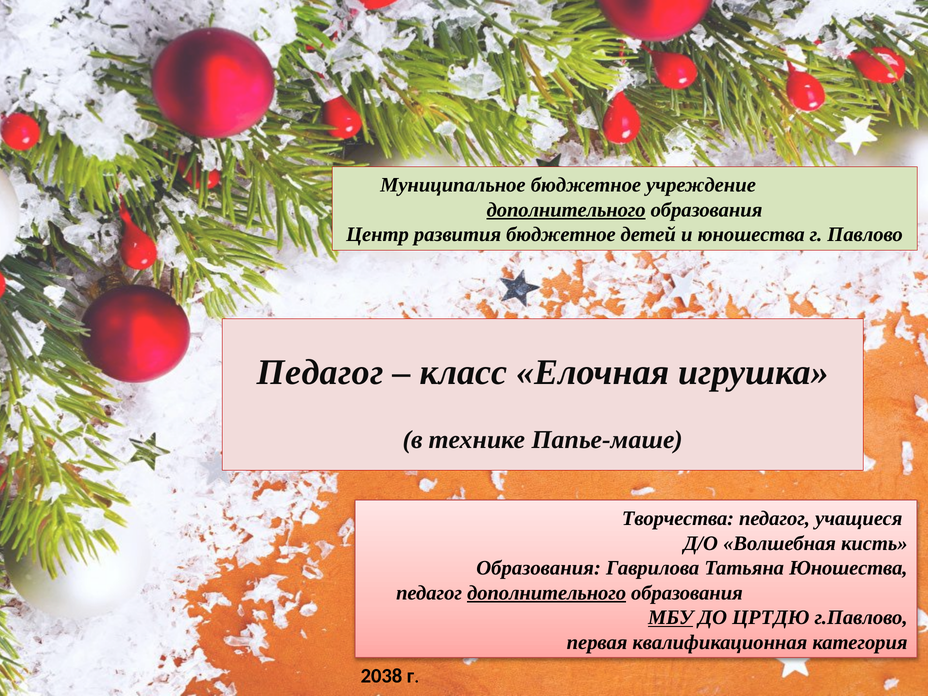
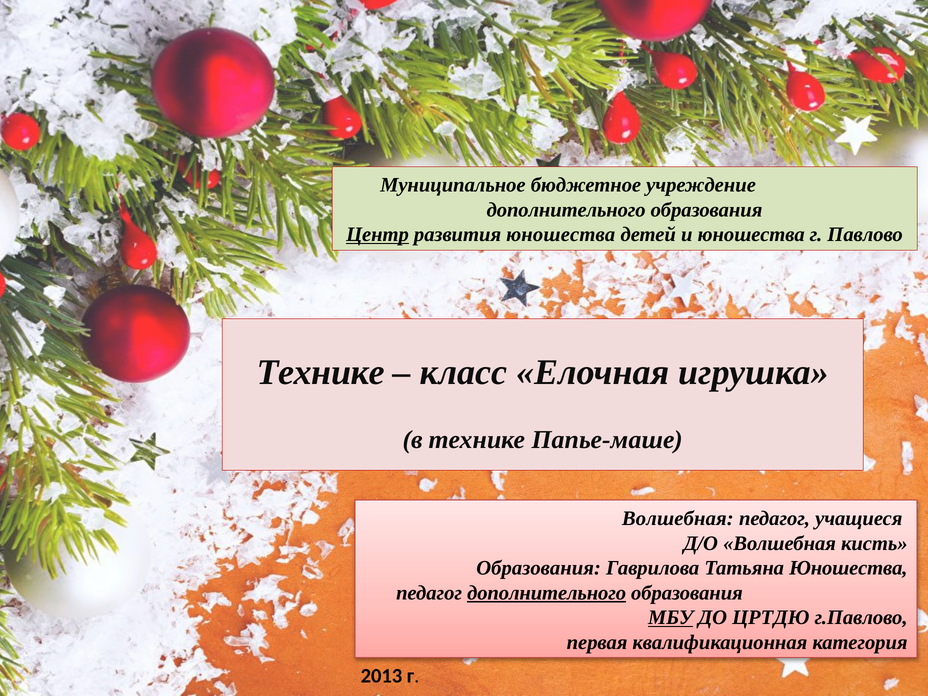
дополнительного at (566, 210) underline: present -> none
Центр underline: none -> present
развития бюджетное: бюджетное -> юношества
Педагог at (320, 372): Педагог -> Технике
Творчества at (678, 519): Творчества -> Волшебная
2038: 2038 -> 2013
